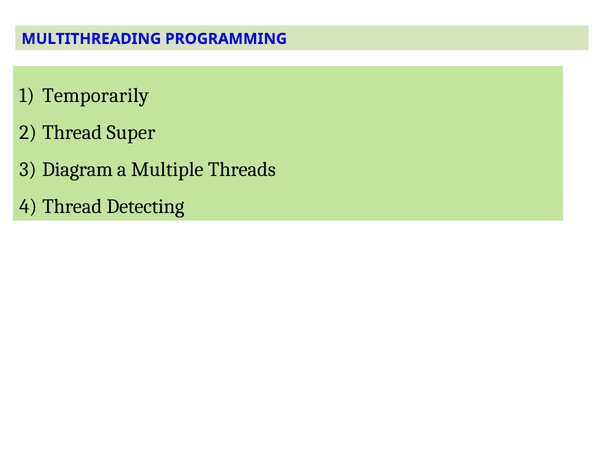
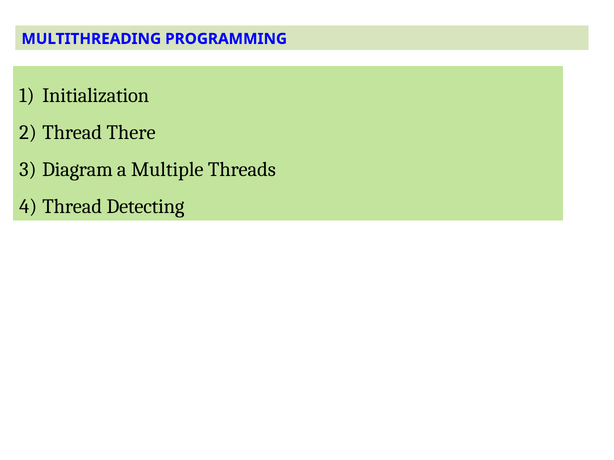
Temporarily: Temporarily -> Initialization
Super: Super -> There
